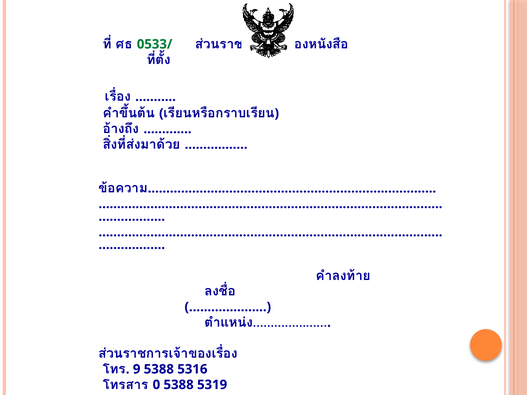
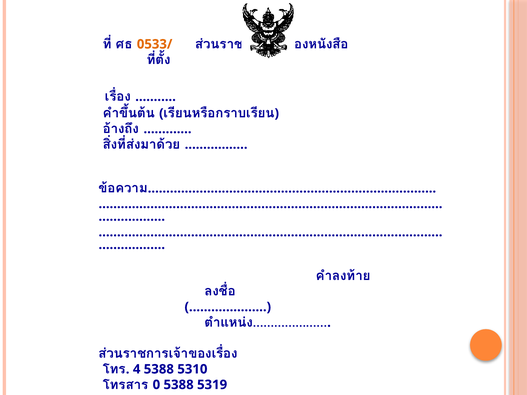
0533/ colour: green -> orange
9: 9 -> 4
5316: 5316 -> 5310
